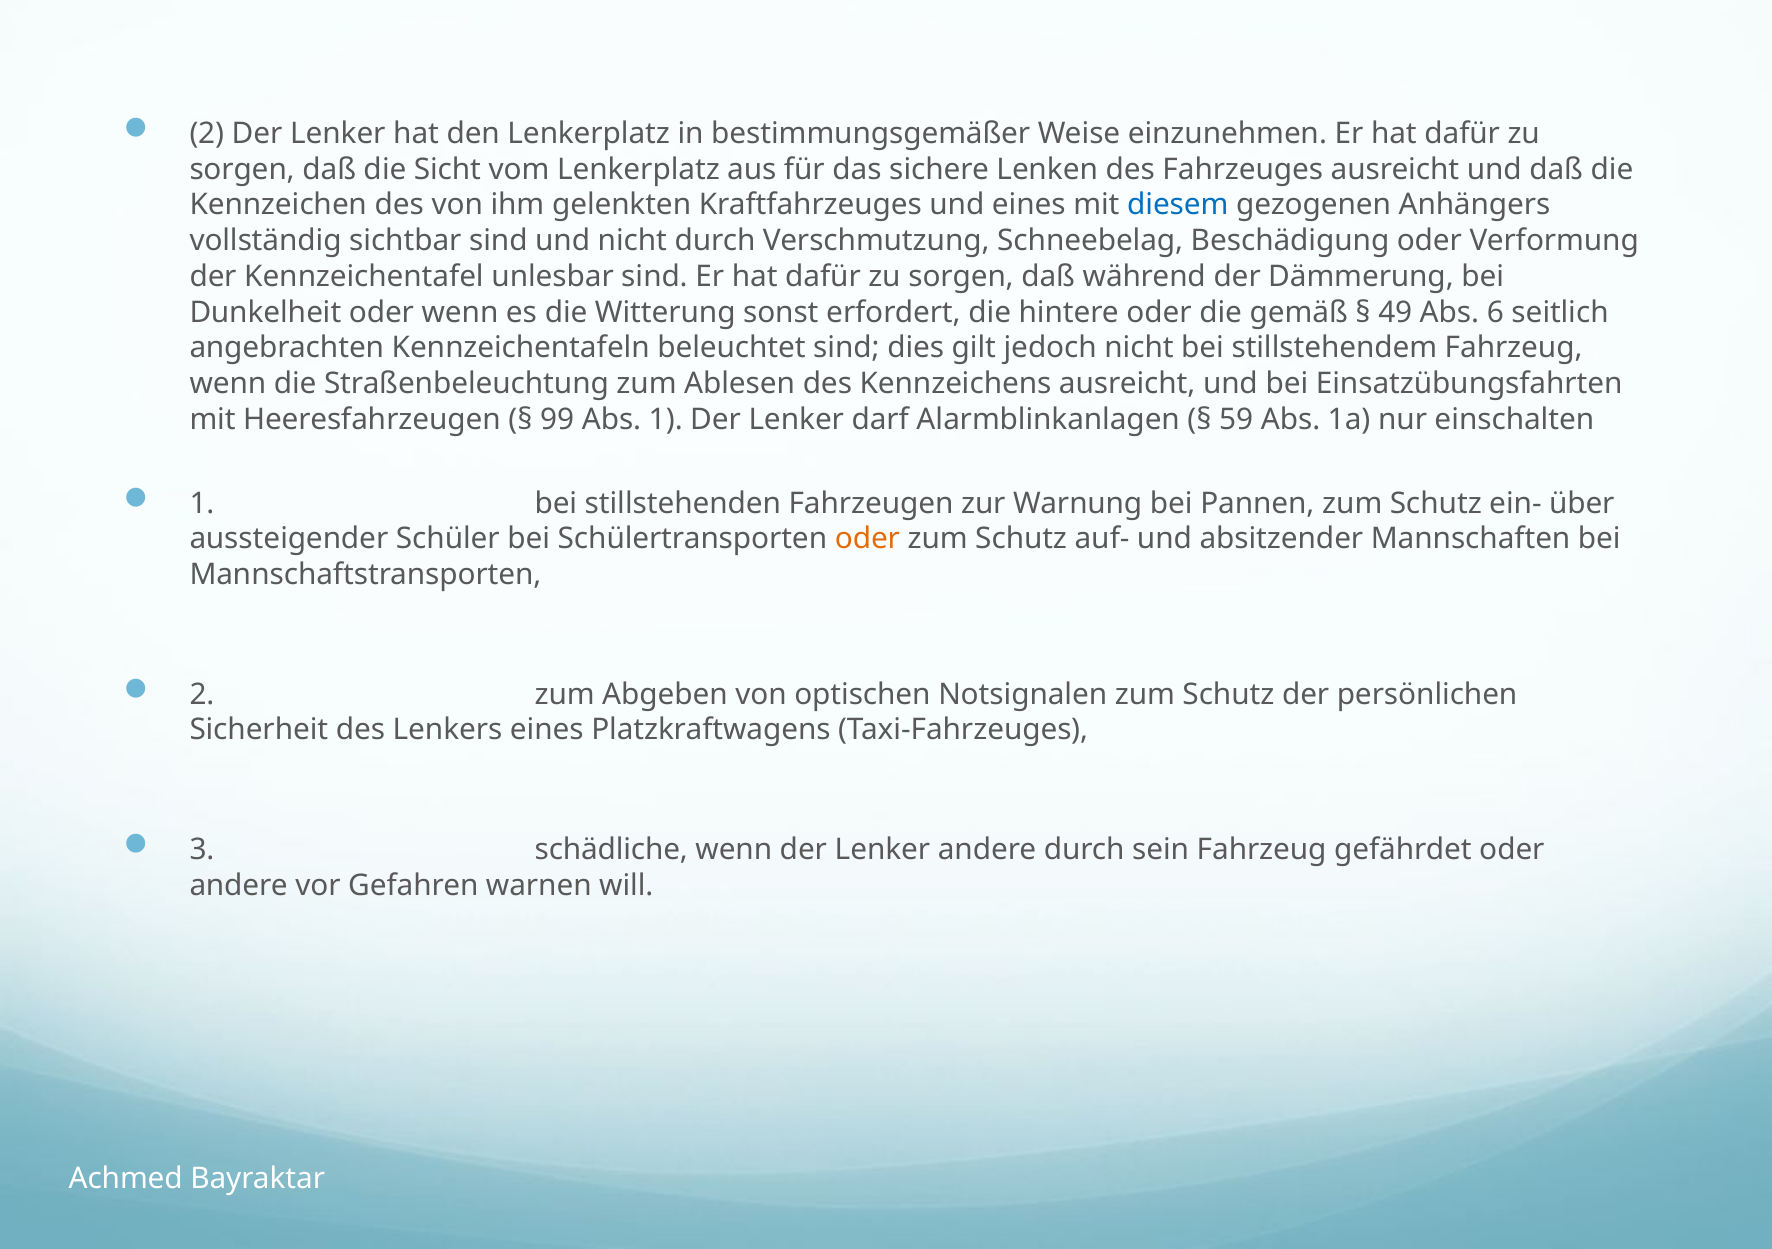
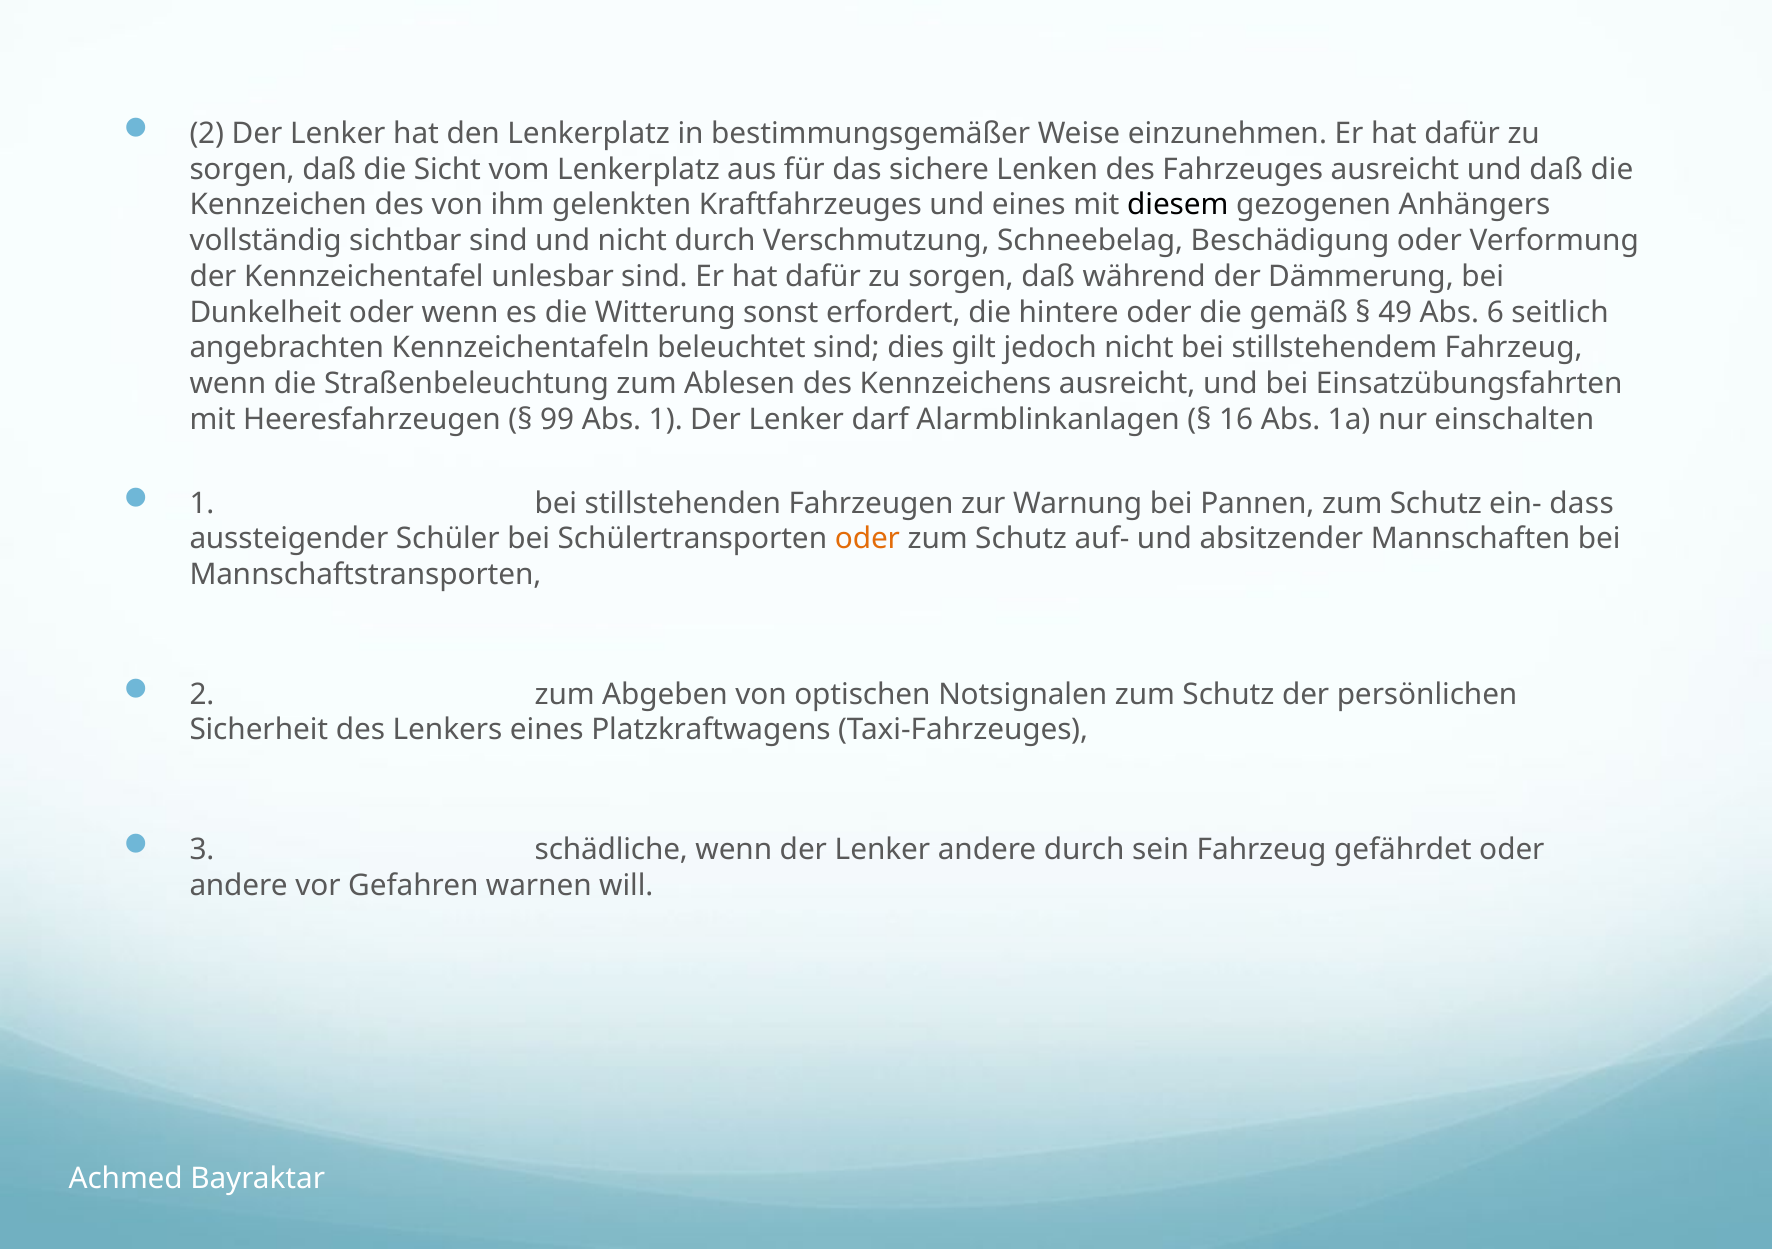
diesem colour: blue -> black
59: 59 -> 16
ein- über: über -> dass
